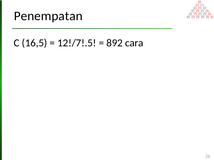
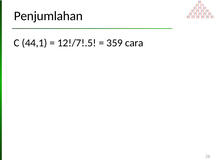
Penempatan: Penempatan -> Penjumlahan
16,5: 16,5 -> 44,1
892: 892 -> 359
